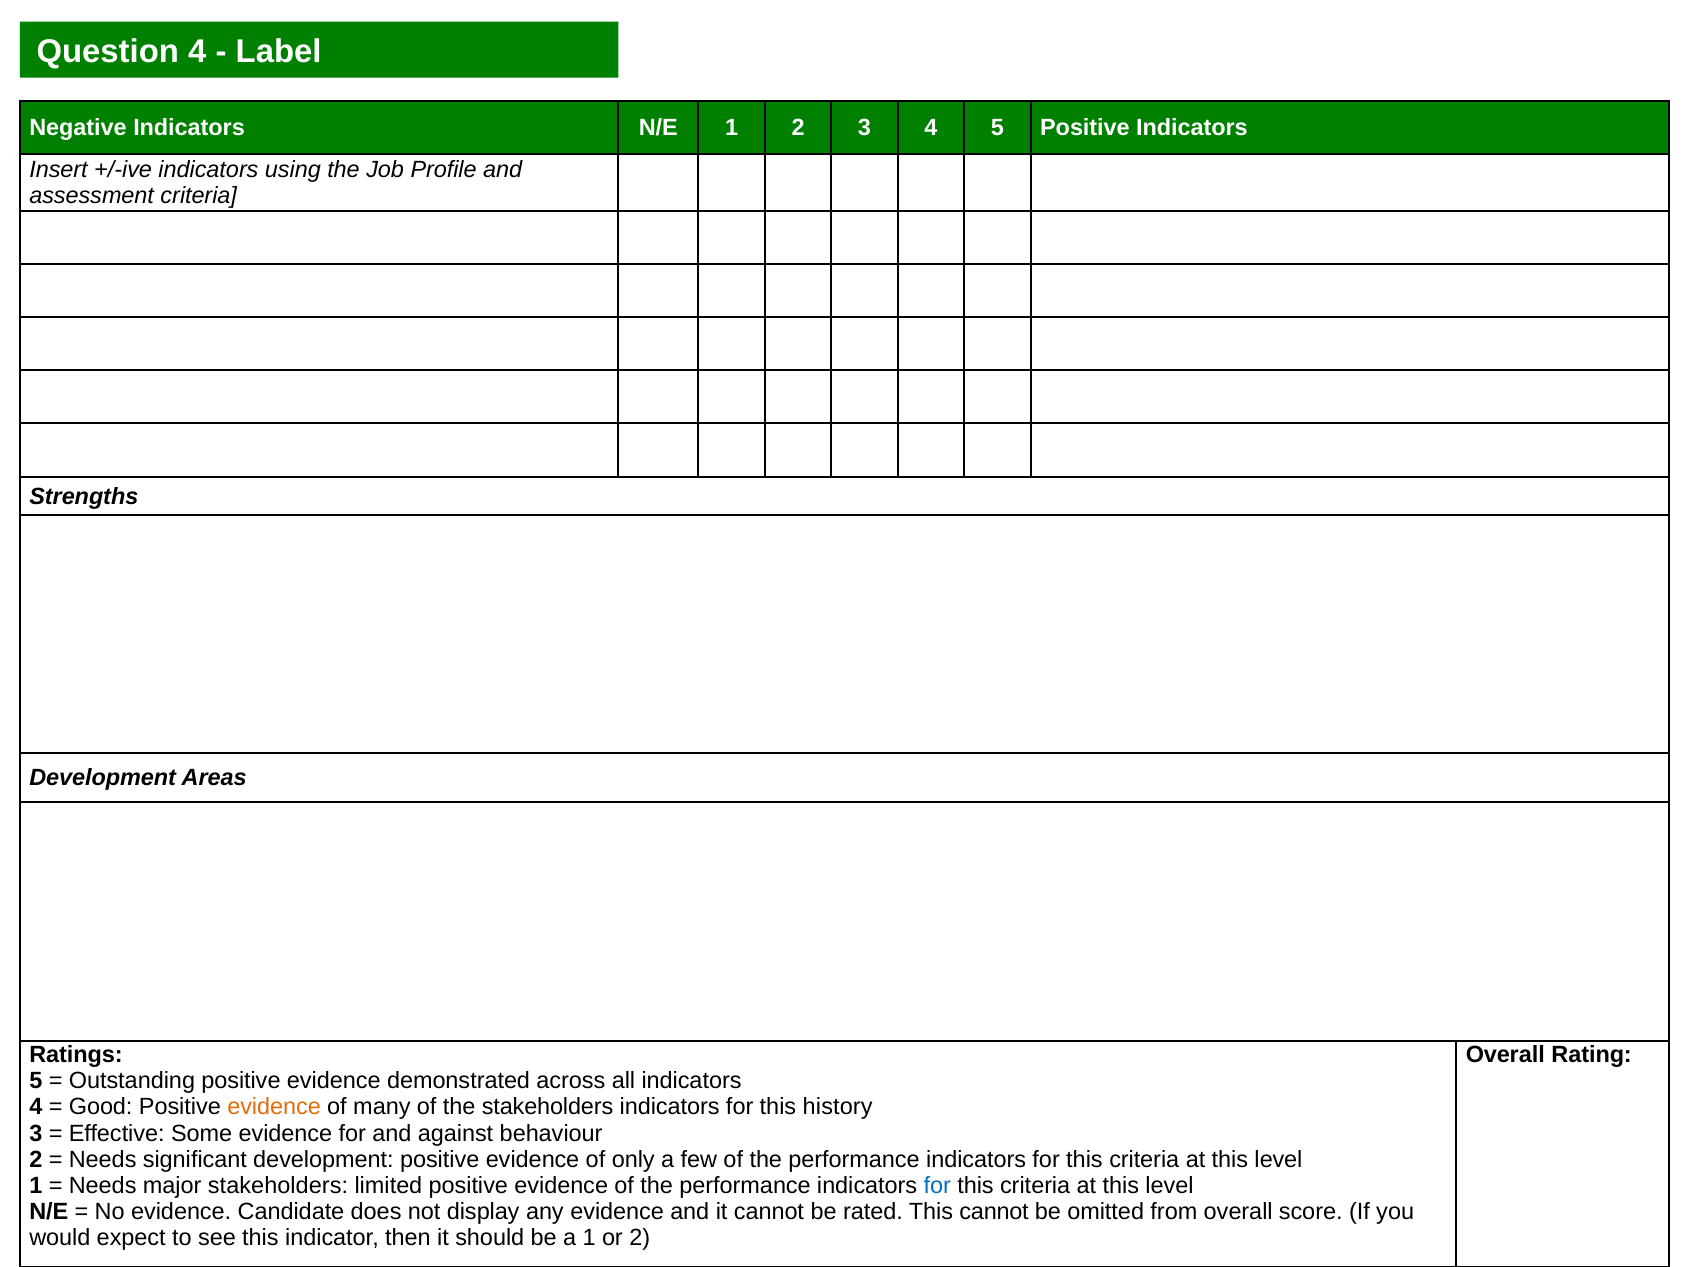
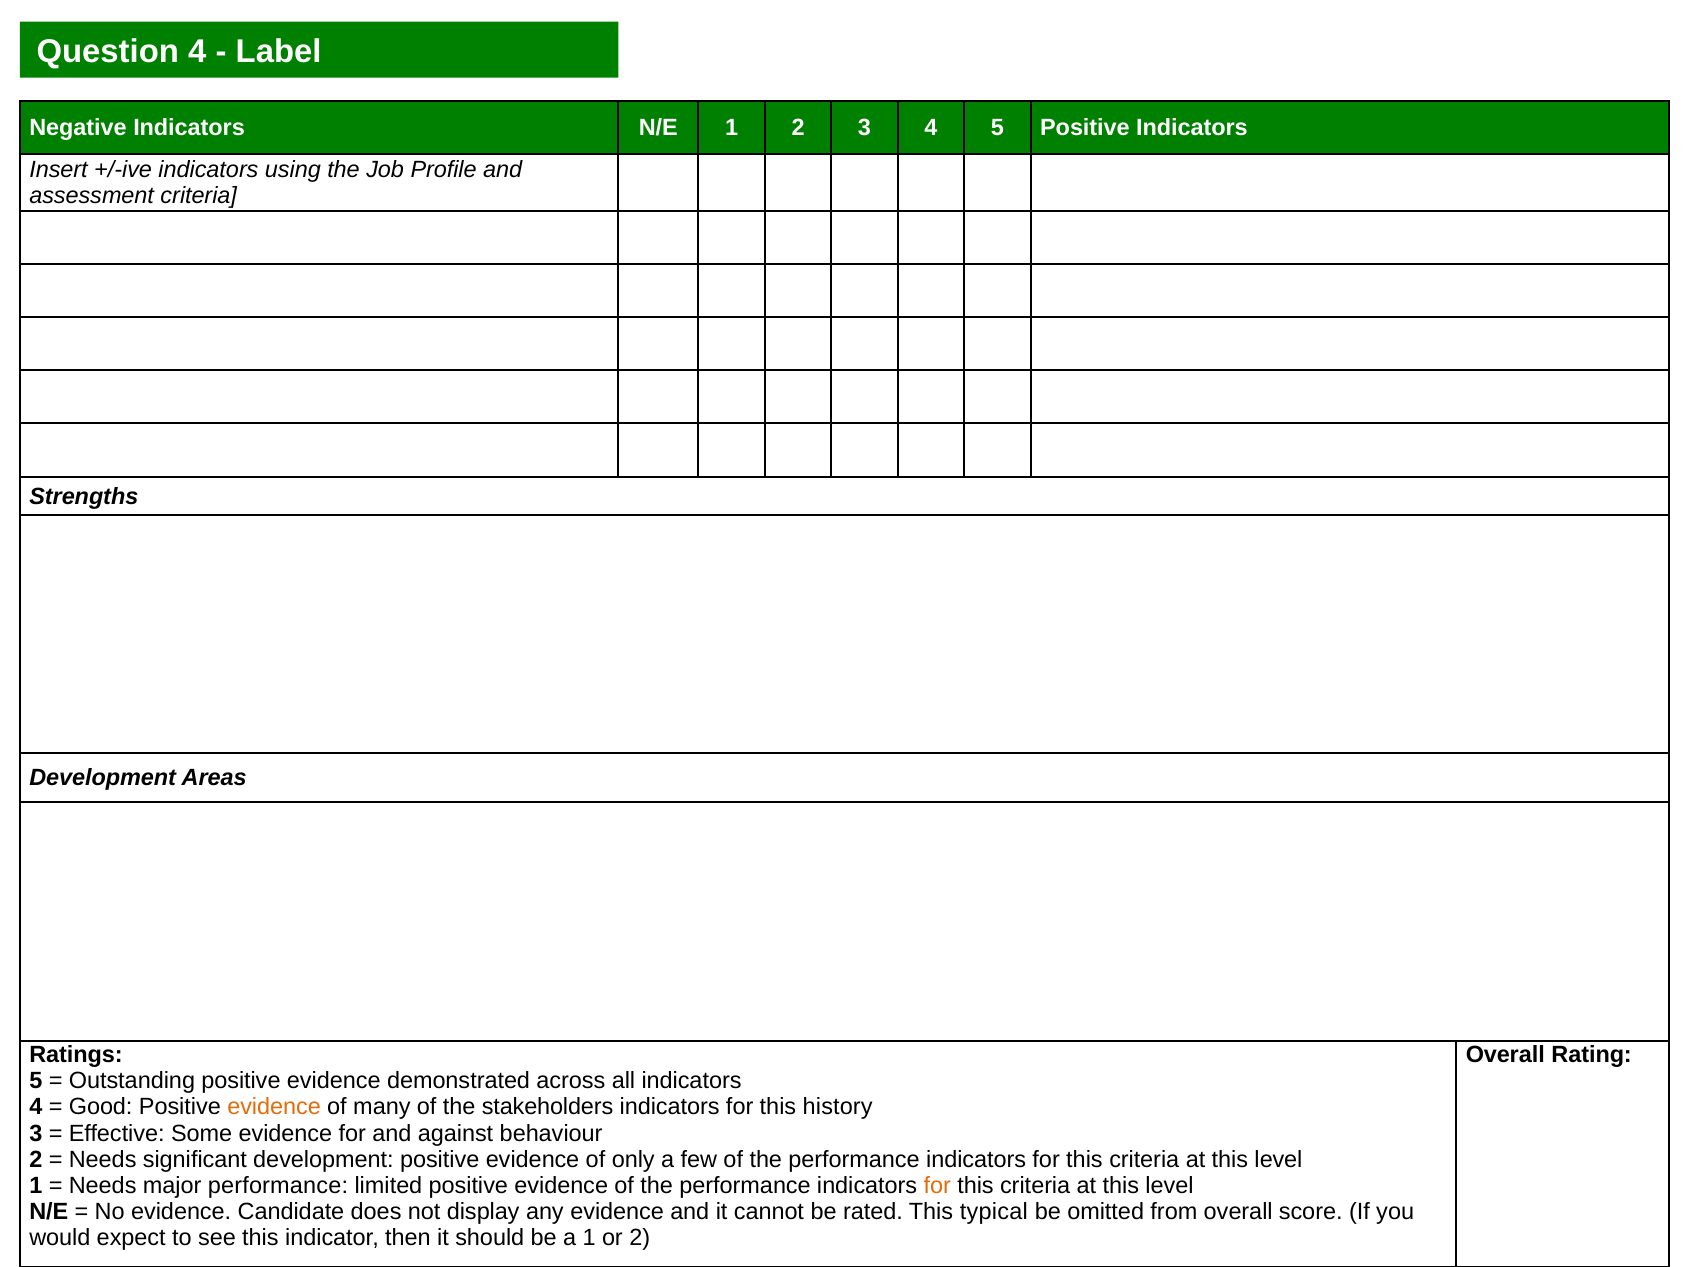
major stakeholders: stakeholders -> performance
for at (937, 1186) colour: blue -> orange
This cannot: cannot -> typical
